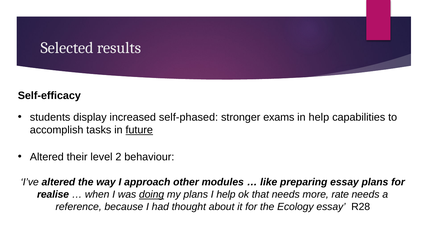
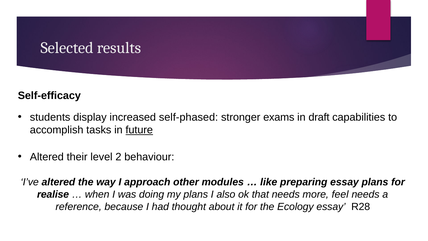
in help: help -> draft
doing underline: present -> none
I help: help -> also
rate: rate -> feel
